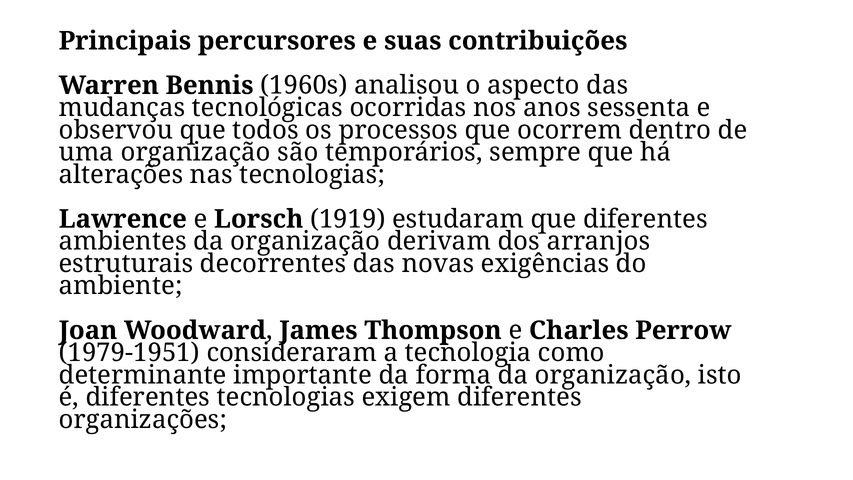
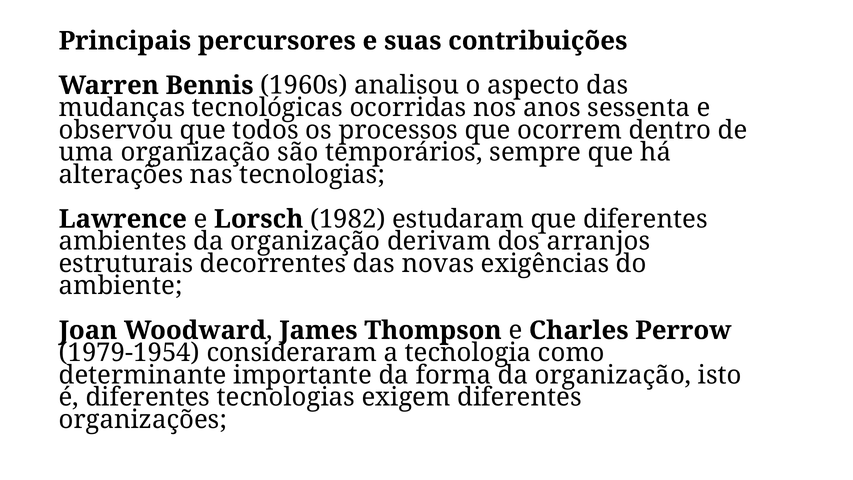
1919: 1919 -> 1982
1979-1951: 1979-1951 -> 1979-1954
